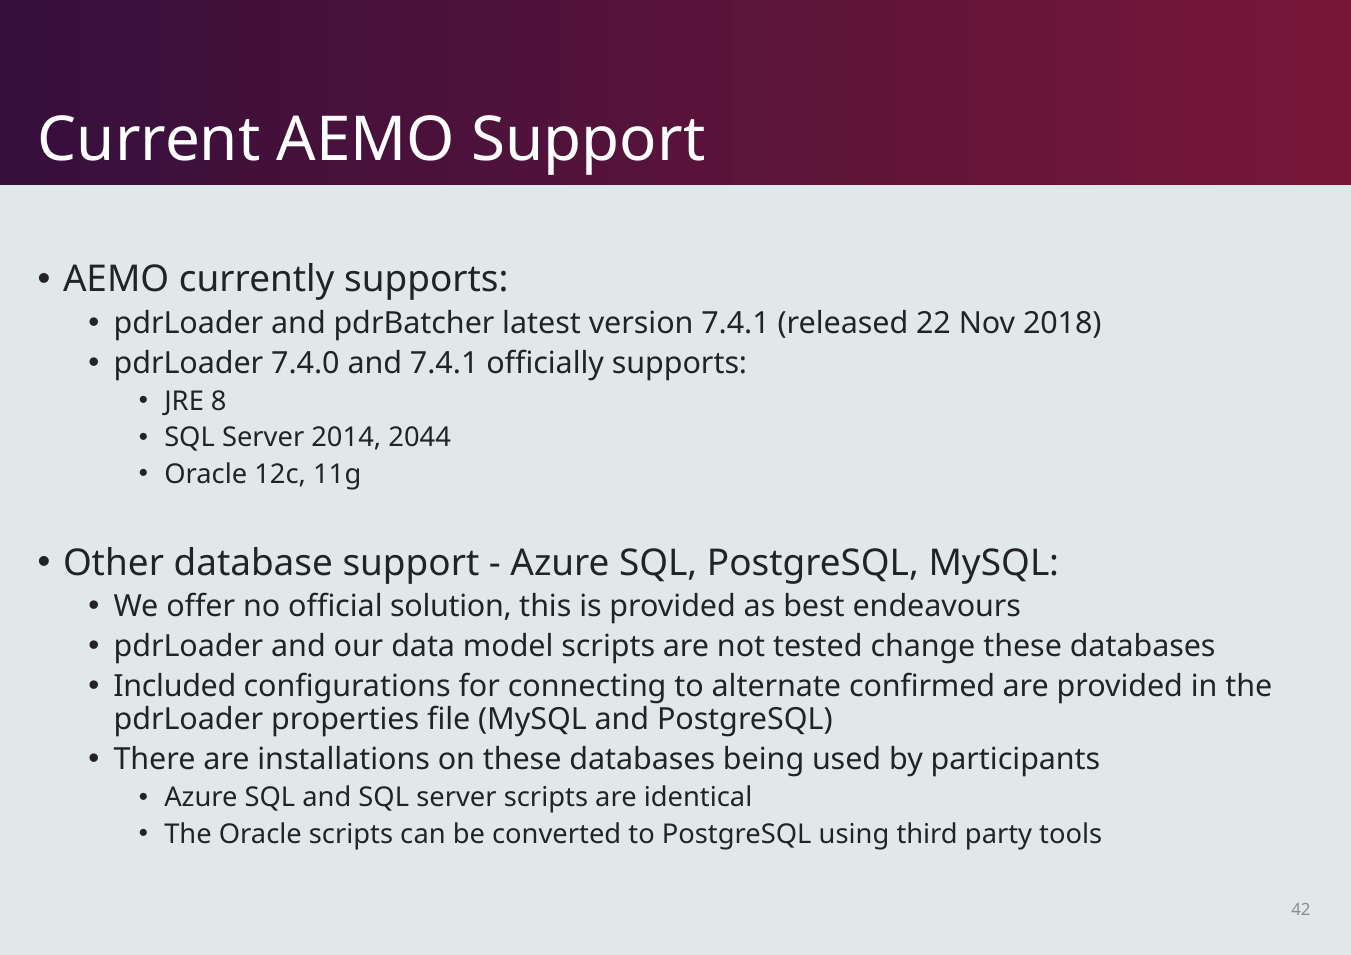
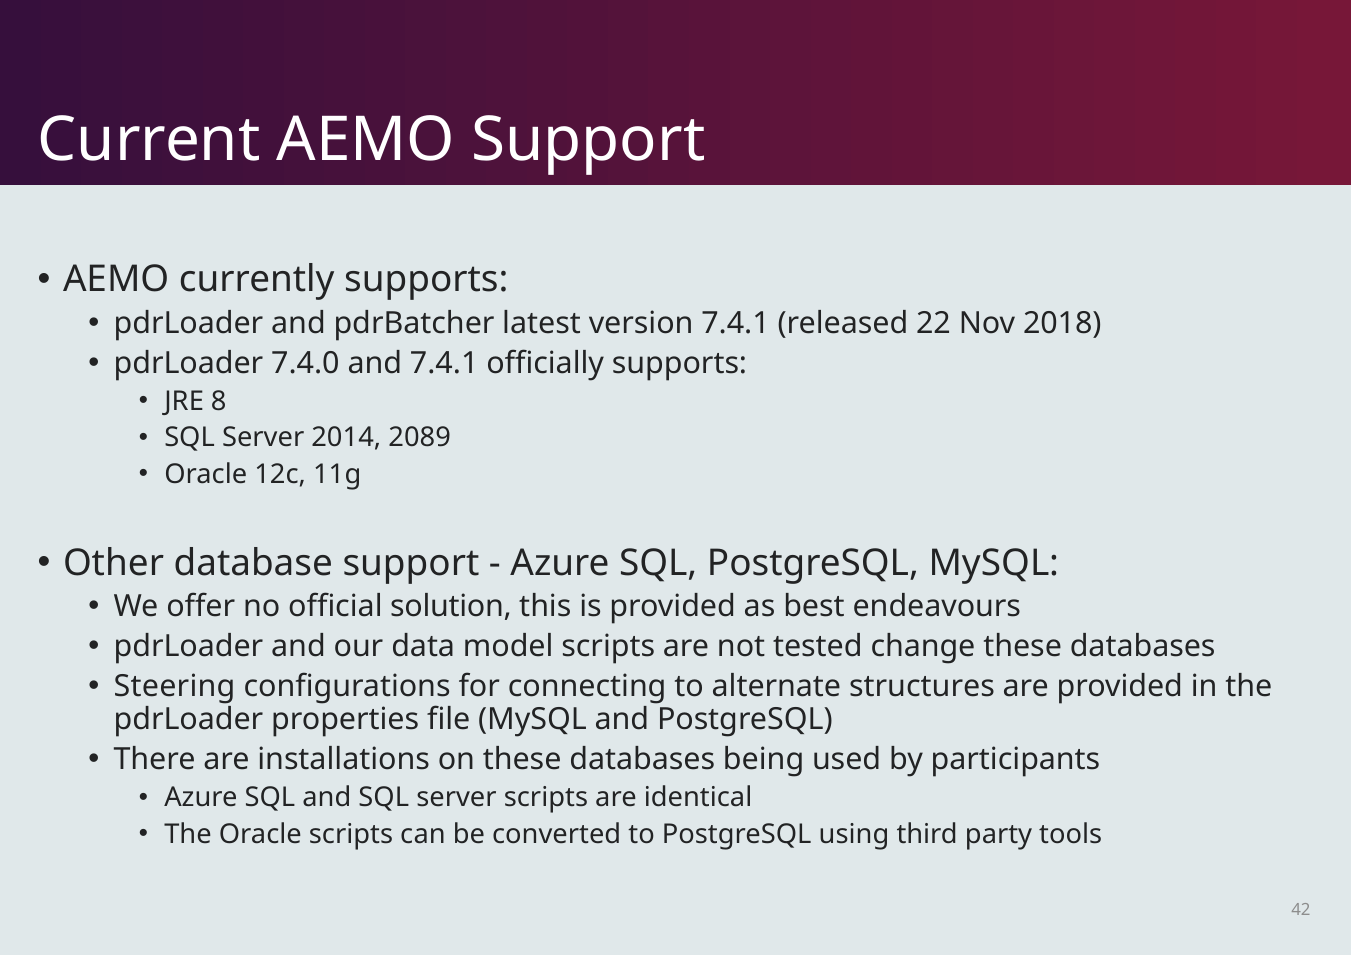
2044: 2044 -> 2089
Included: Included -> Steering
confirmed: confirmed -> structures
